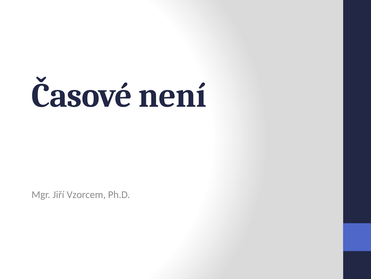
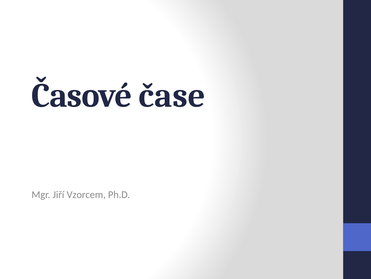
není: není -> čase
